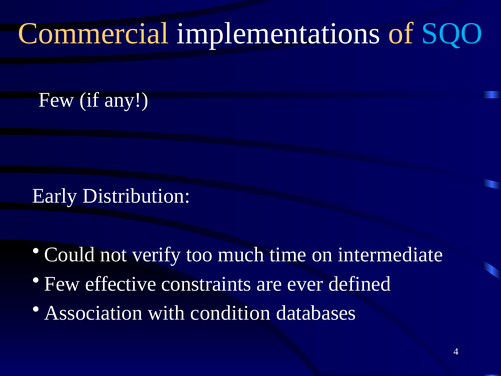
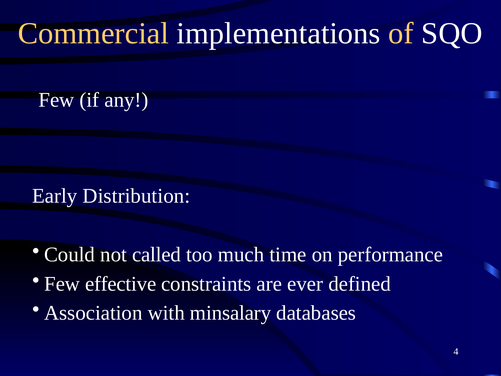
SQO colour: light blue -> white
verify: verify -> called
intermediate: intermediate -> performance
condition: condition -> minsalary
